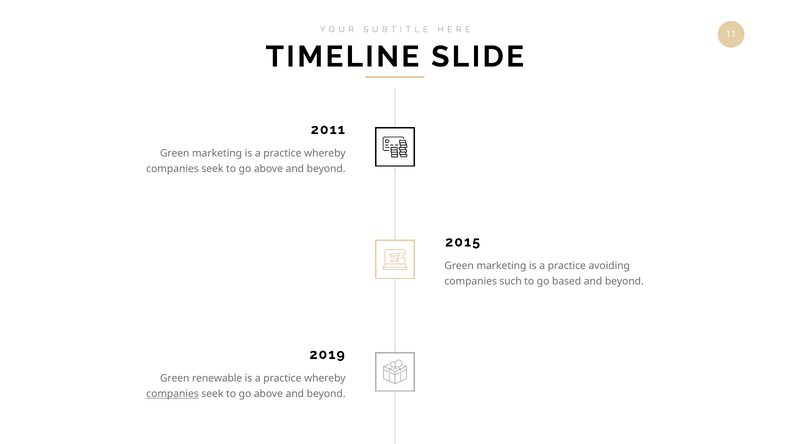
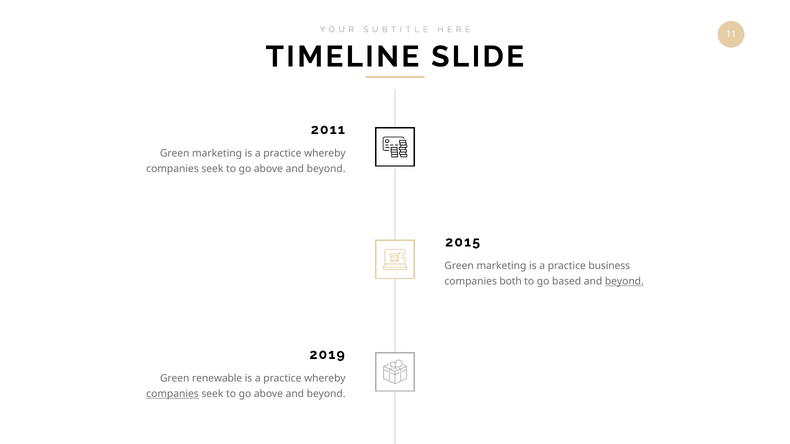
avoiding: avoiding -> business
such: such -> both
beyond at (624, 282) underline: none -> present
